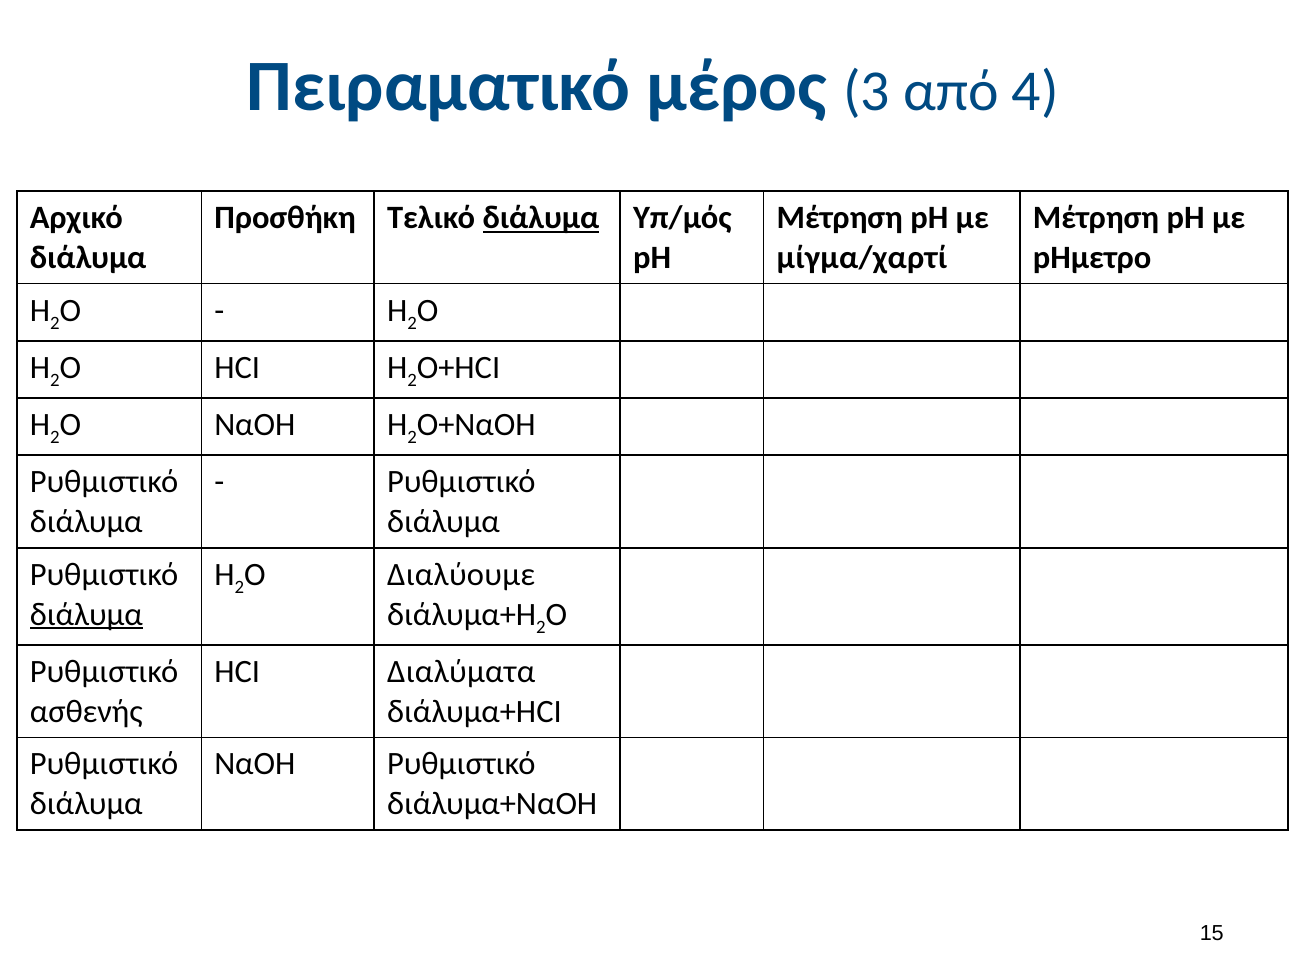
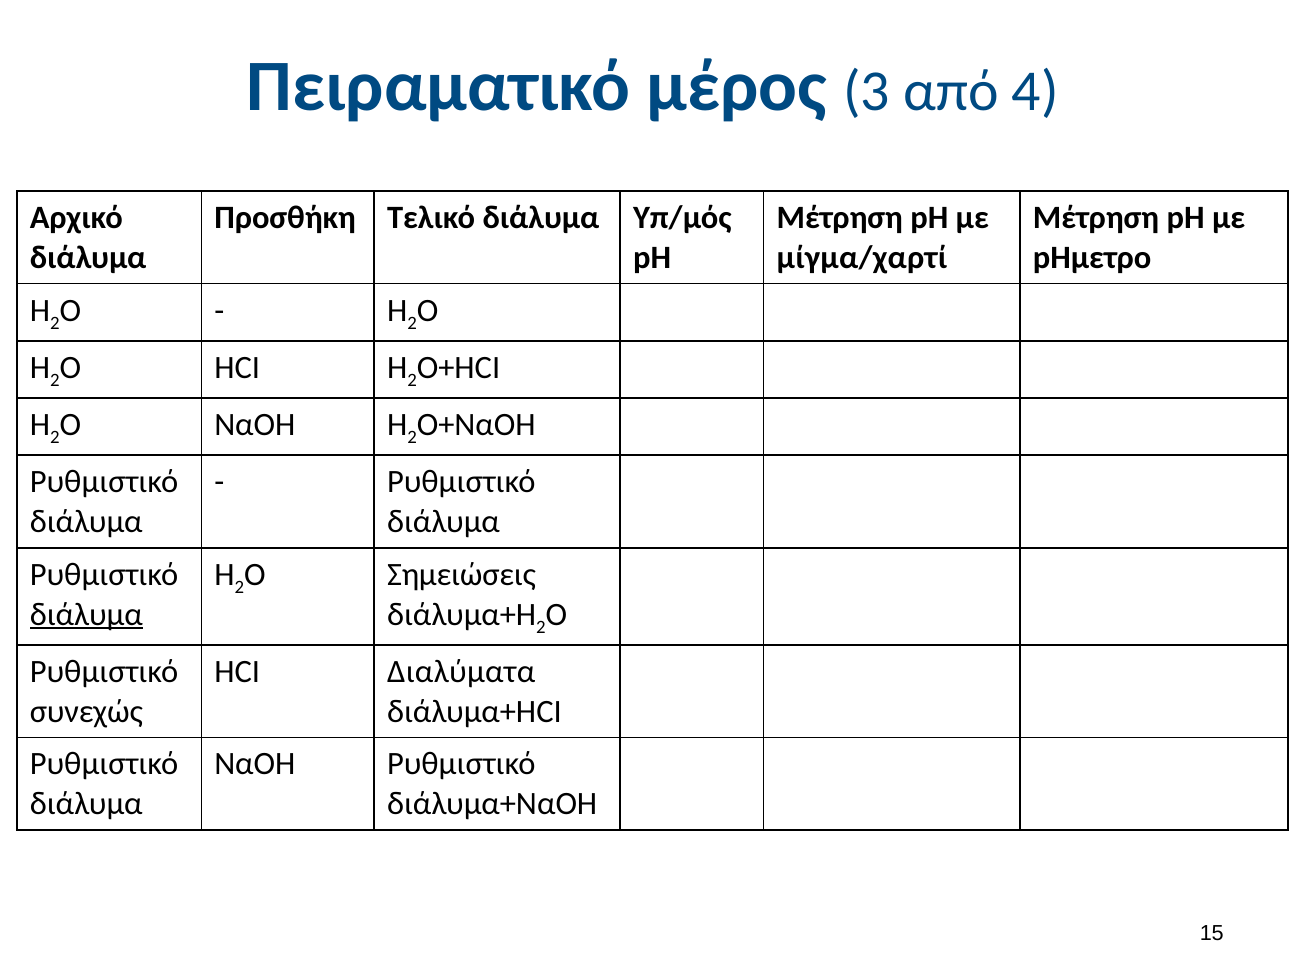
διάλυμα at (541, 218) underline: present -> none
Διαλύουμε: Διαλύουμε -> Σημειώσεις
ασθενής: ασθενής -> συνεχώς
